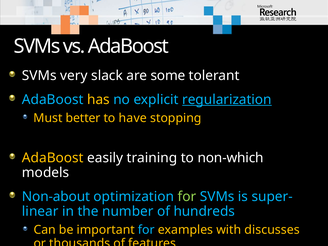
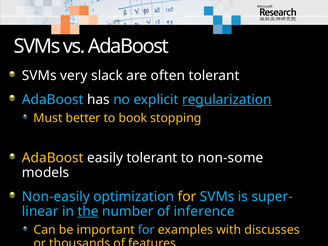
some: some -> often
has colour: yellow -> white
have: have -> book
easily training: training -> tolerant
non-which: non-which -> non-some
Non-about: Non-about -> Non-easily
for at (187, 197) colour: light green -> yellow
the underline: none -> present
hundreds: hundreds -> inference
